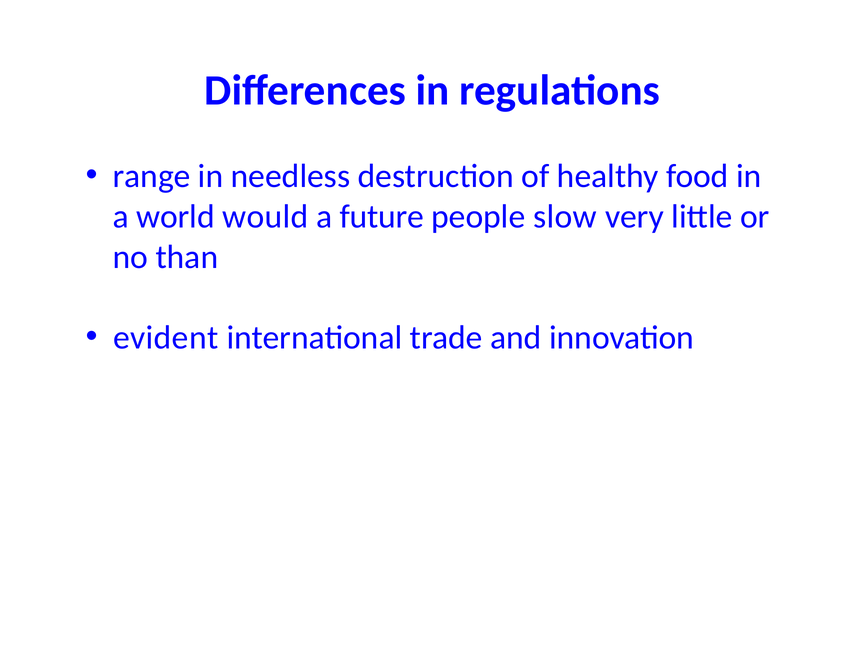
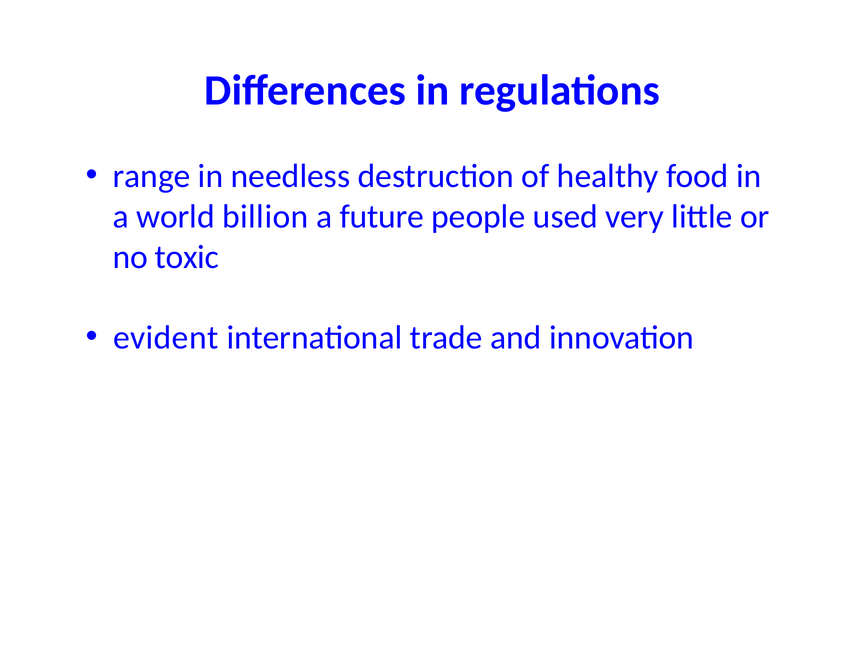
would: would -> billion
slow: slow -> used
than: than -> toxic
